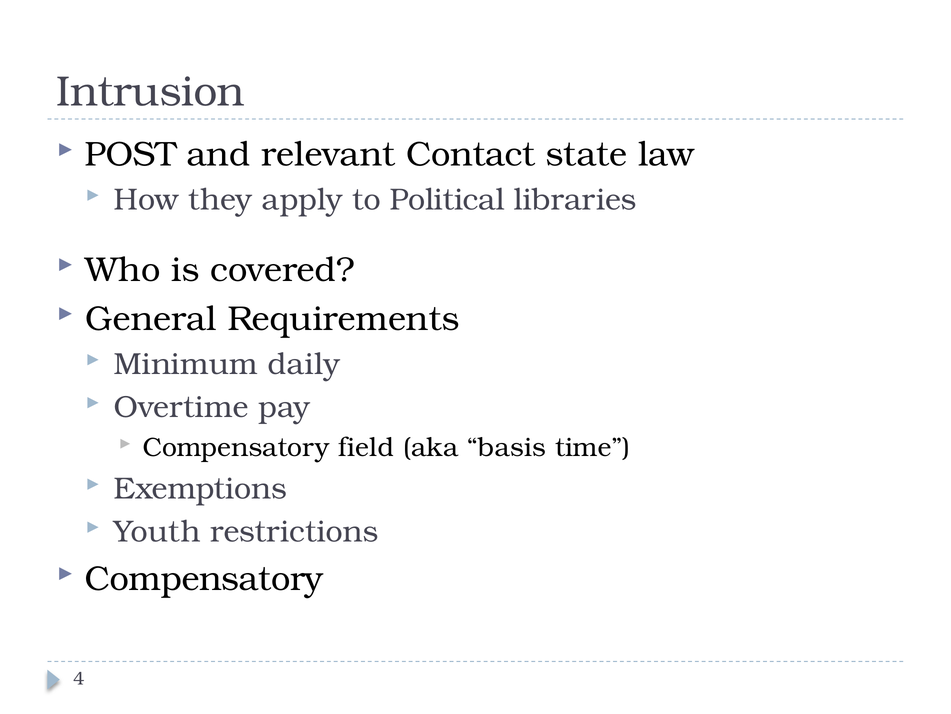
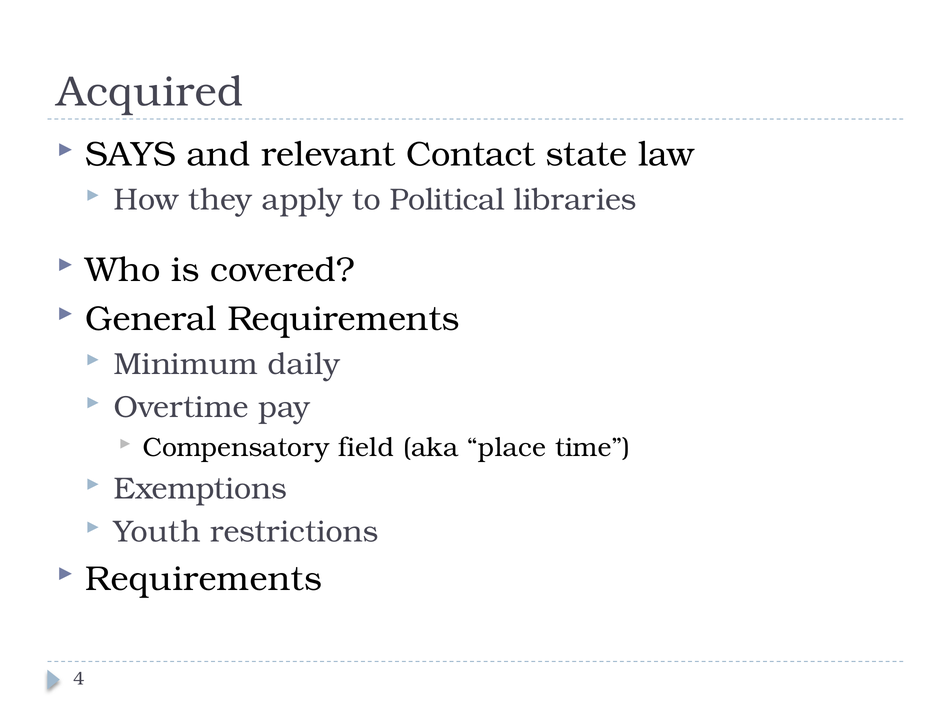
Intrusion: Intrusion -> Acquired
POST: POST -> SAYS
basis: basis -> place
Compensatory at (204, 578): Compensatory -> Requirements
